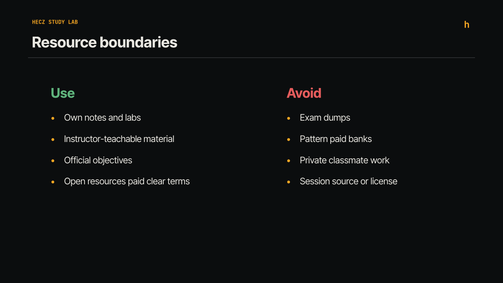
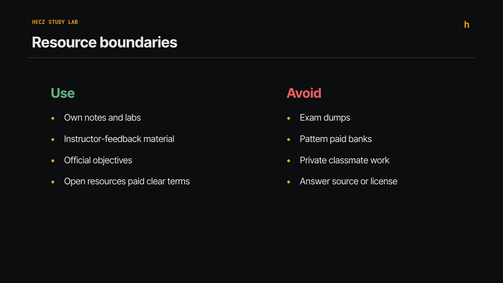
Instructor-teachable: Instructor-teachable -> Instructor-feedback
Session: Session -> Answer
